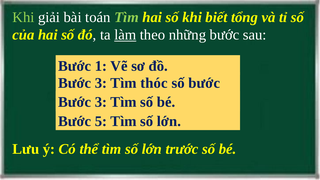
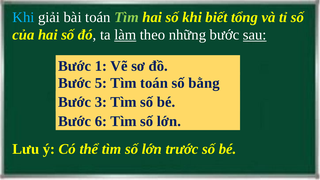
Khi at (23, 17) colour: light green -> light blue
sau underline: none -> present
3 at (101, 83): 3 -> 5
Tìm thóc: thóc -> toán
số bước: bước -> bằng
5: 5 -> 6
